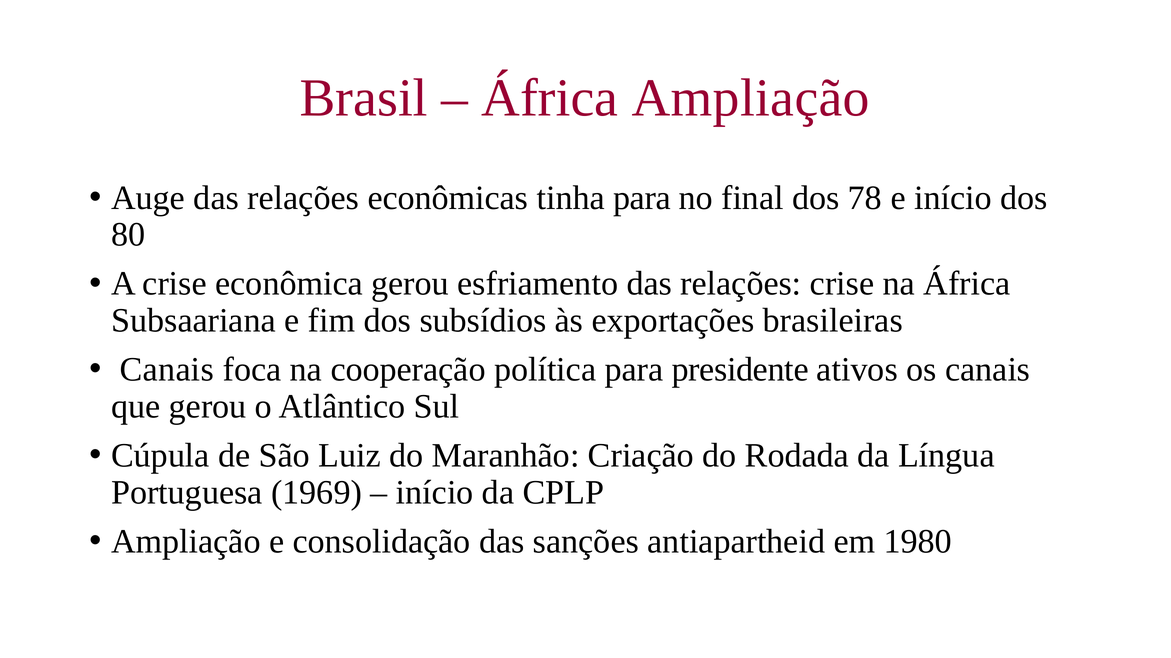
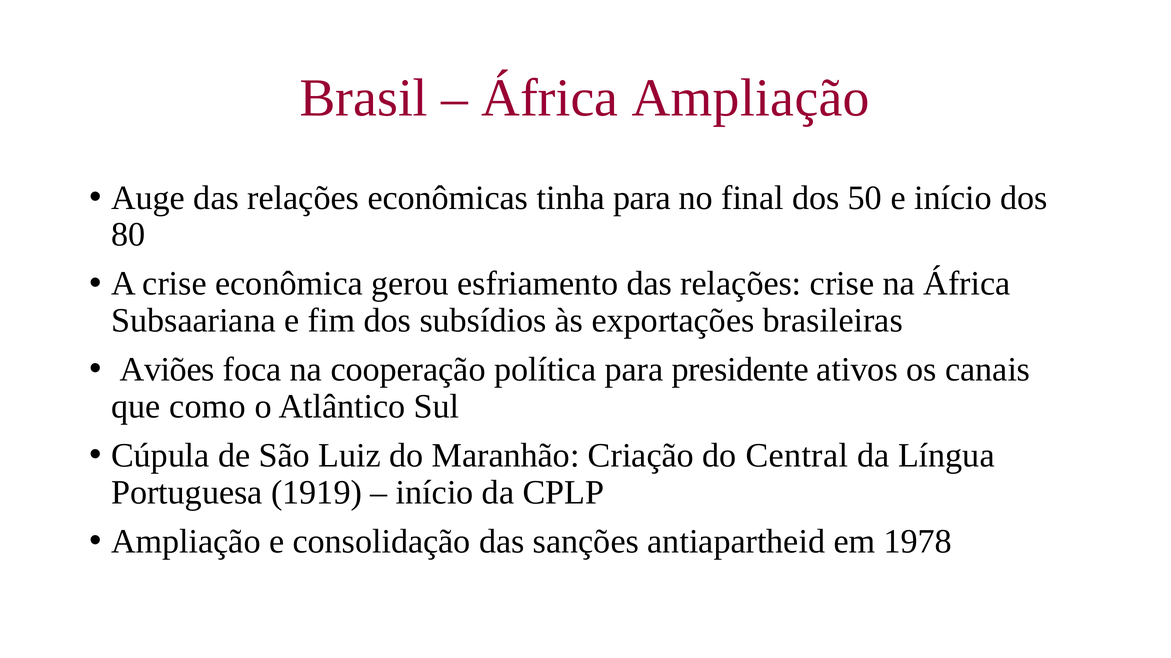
78: 78 -> 50
Canais at (167, 370): Canais -> Aviões
que gerou: gerou -> como
Rodada: Rodada -> Central
1969: 1969 -> 1919
1980: 1980 -> 1978
